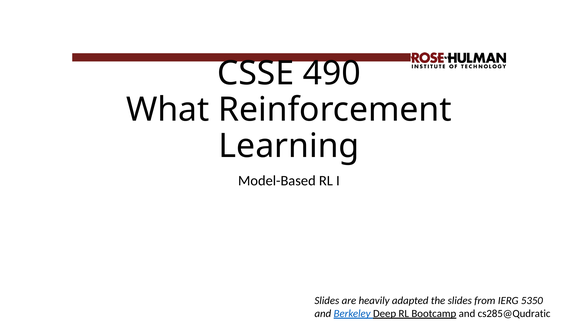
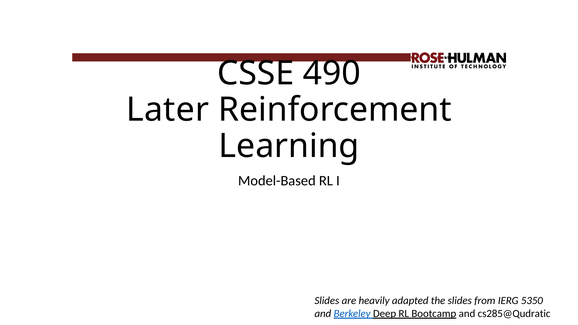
What: What -> Later
